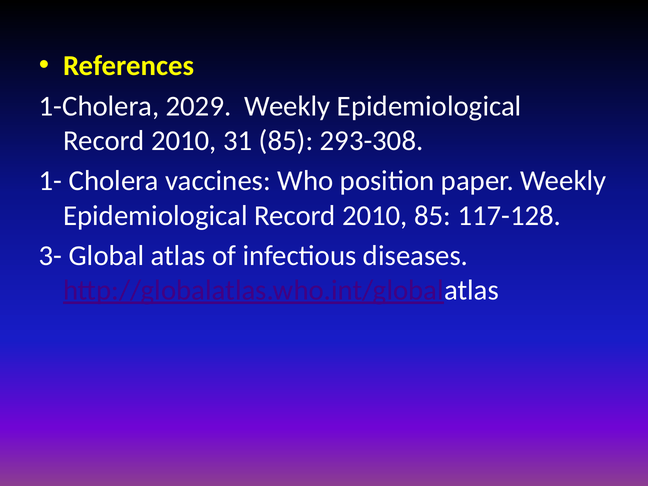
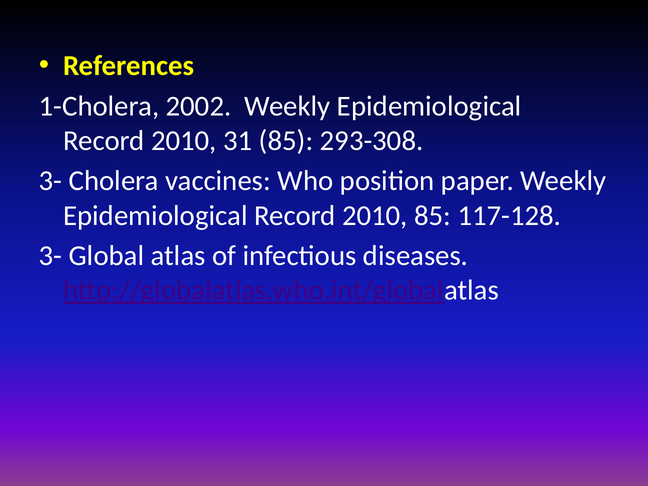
2029: 2029 -> 2002
1- at (51, 181): 1- -> 3-
